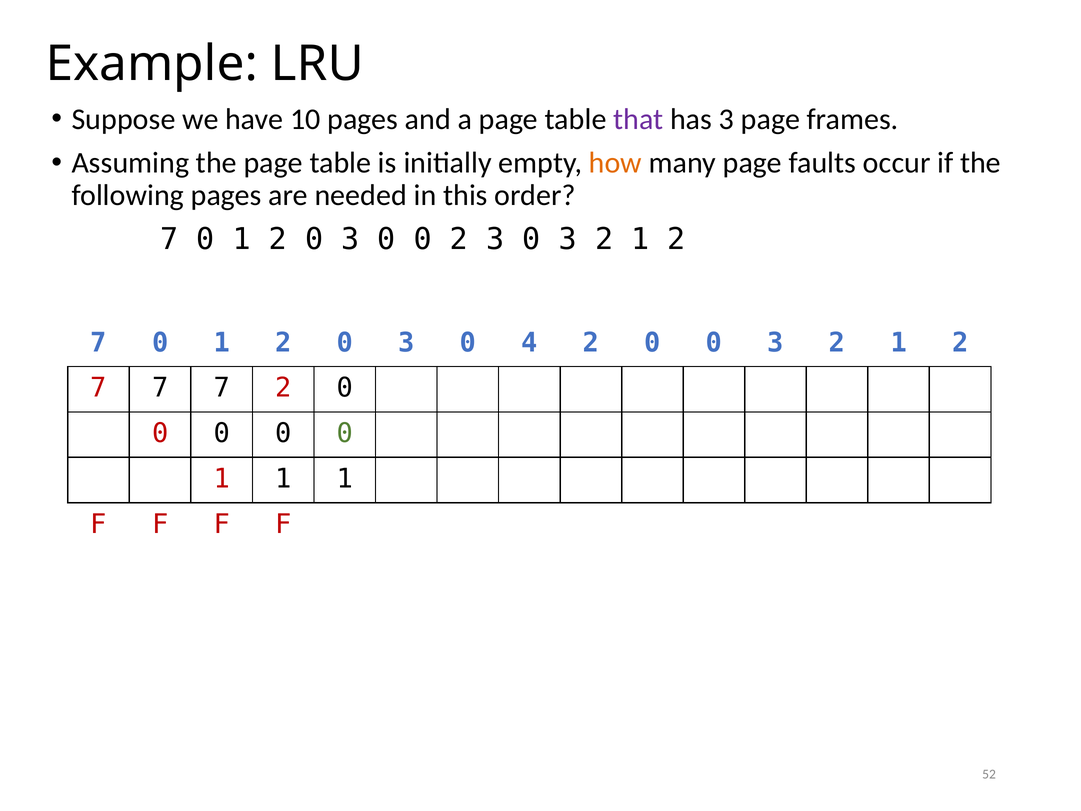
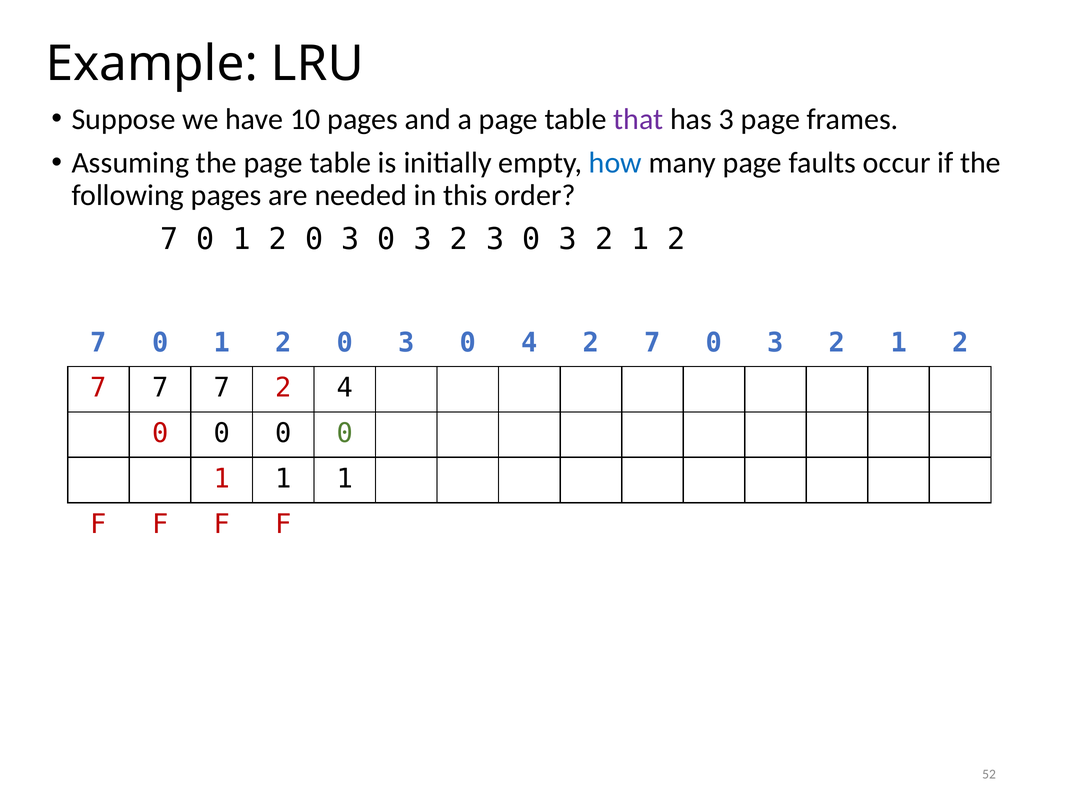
how colour: orange -> blue
0 3 0 0: 0 -> 3
4 2 0: 0 -> 7
7 2 0: 0 -> 4
